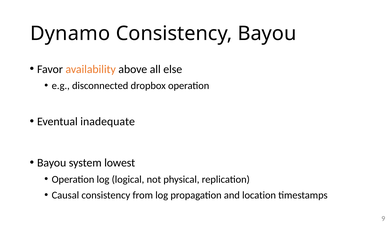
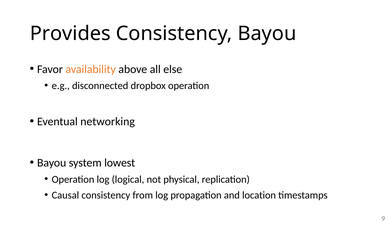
Dynamo: Dynamo -> Provides
inadequate: inadequate -> networking
